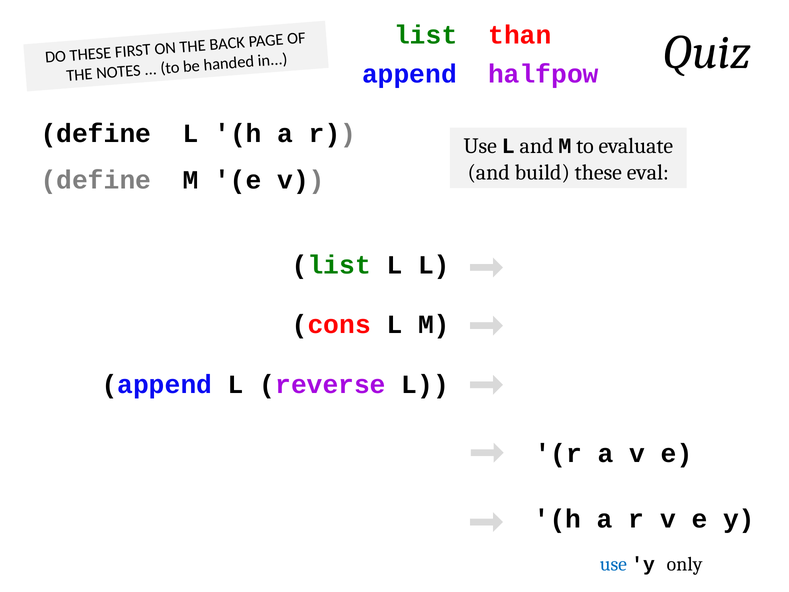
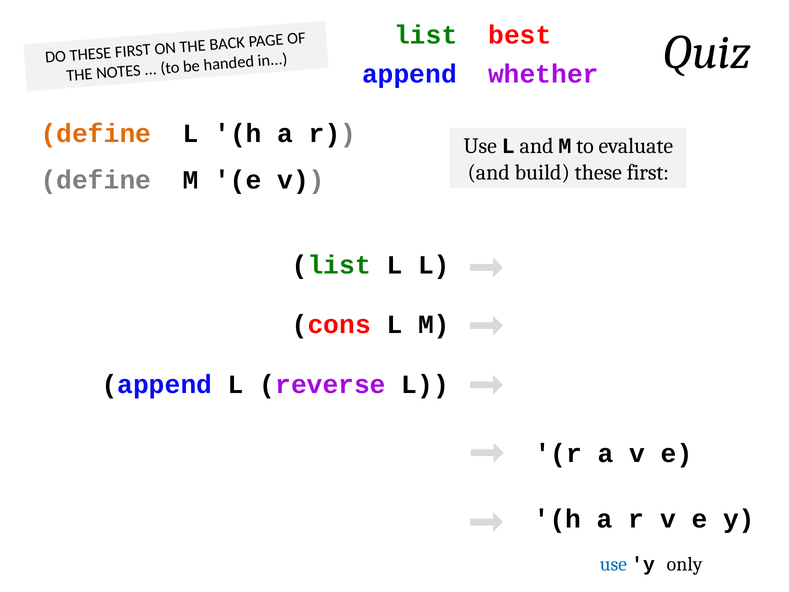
than: than -> best
halfpow: halfpow -> whether
define at (96, 134) colour: black -> orange
build these eval: eval -> first
